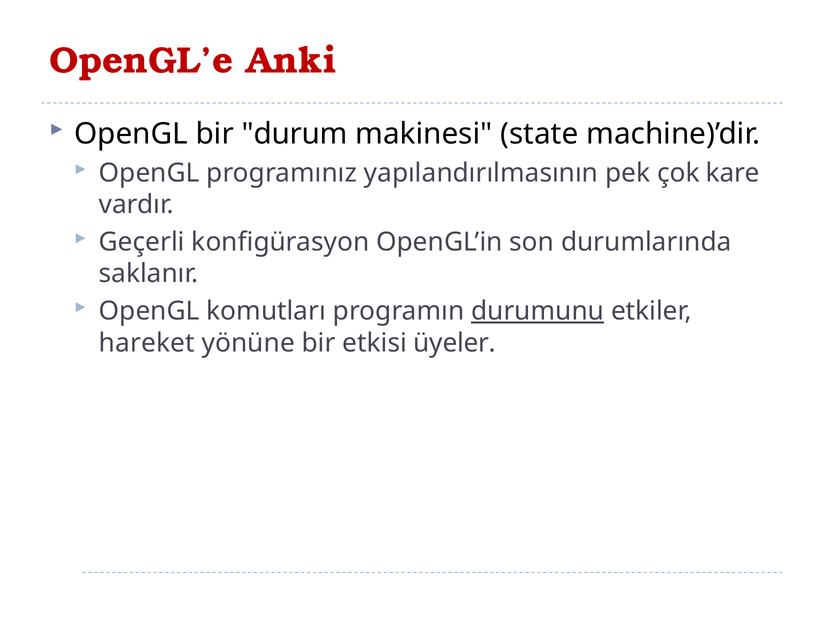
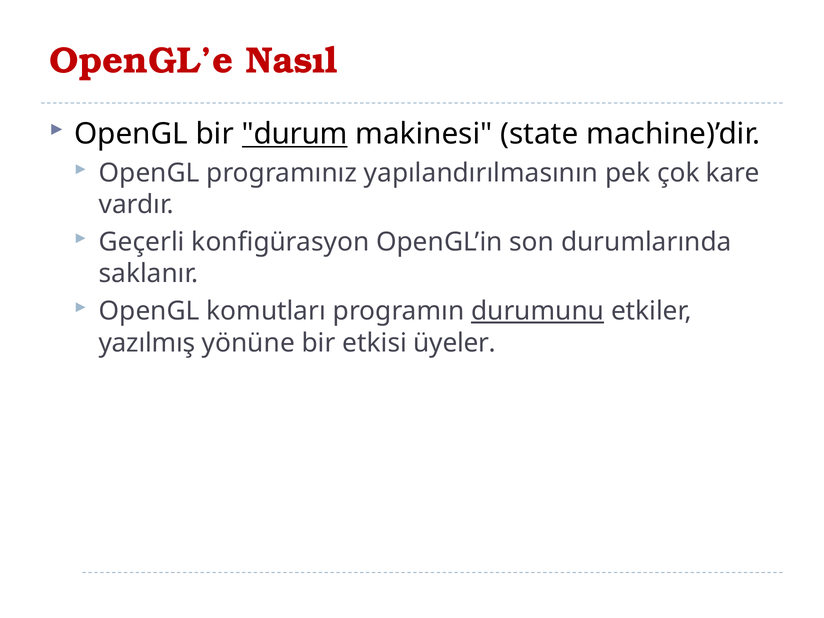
Anki: Anki -> Nasıl
durum underline: none -> present
hareket: hareket -> yazılmış
